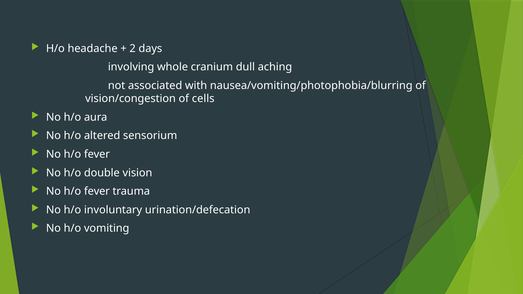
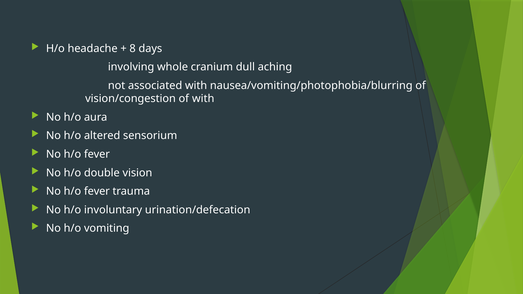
2: 2 -> 8
of cells: cells -> with
